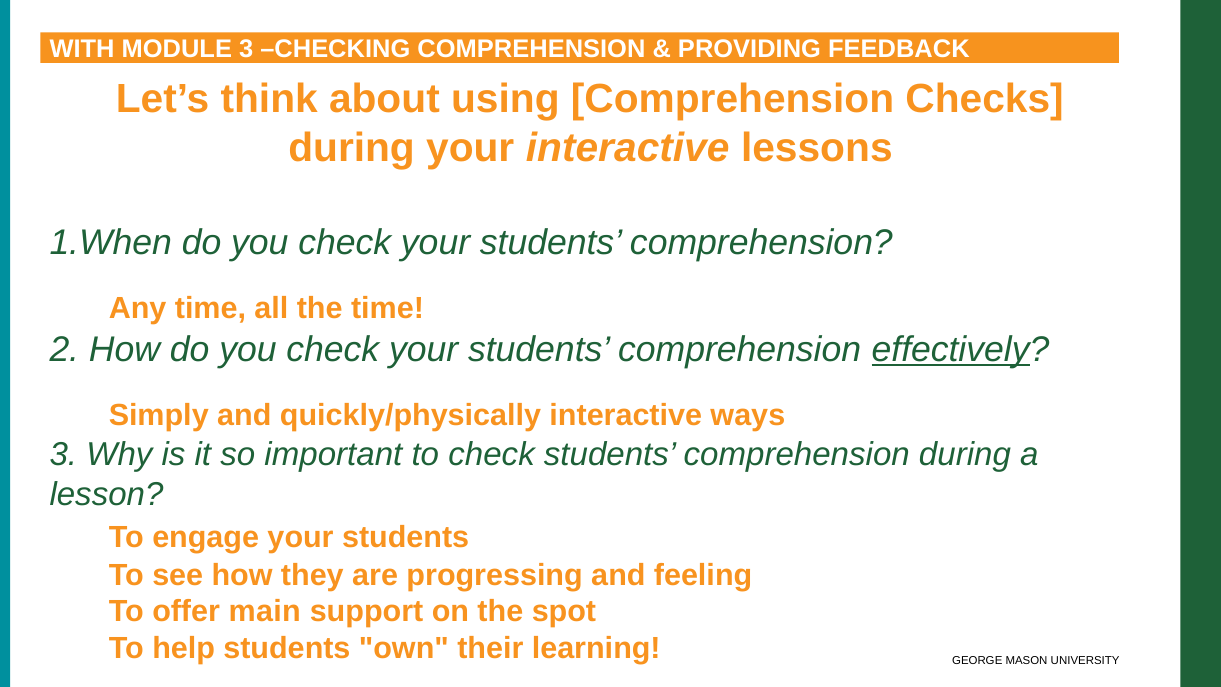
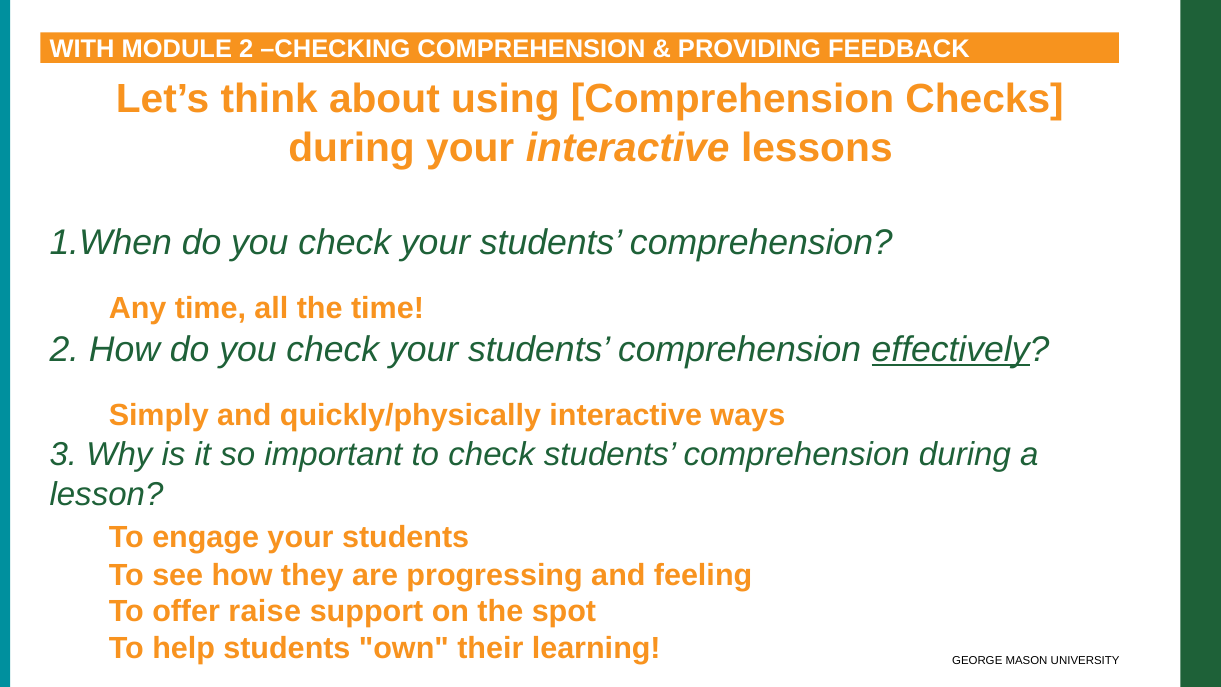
MODULE 3: 3 -> 2
main: main -> raise
